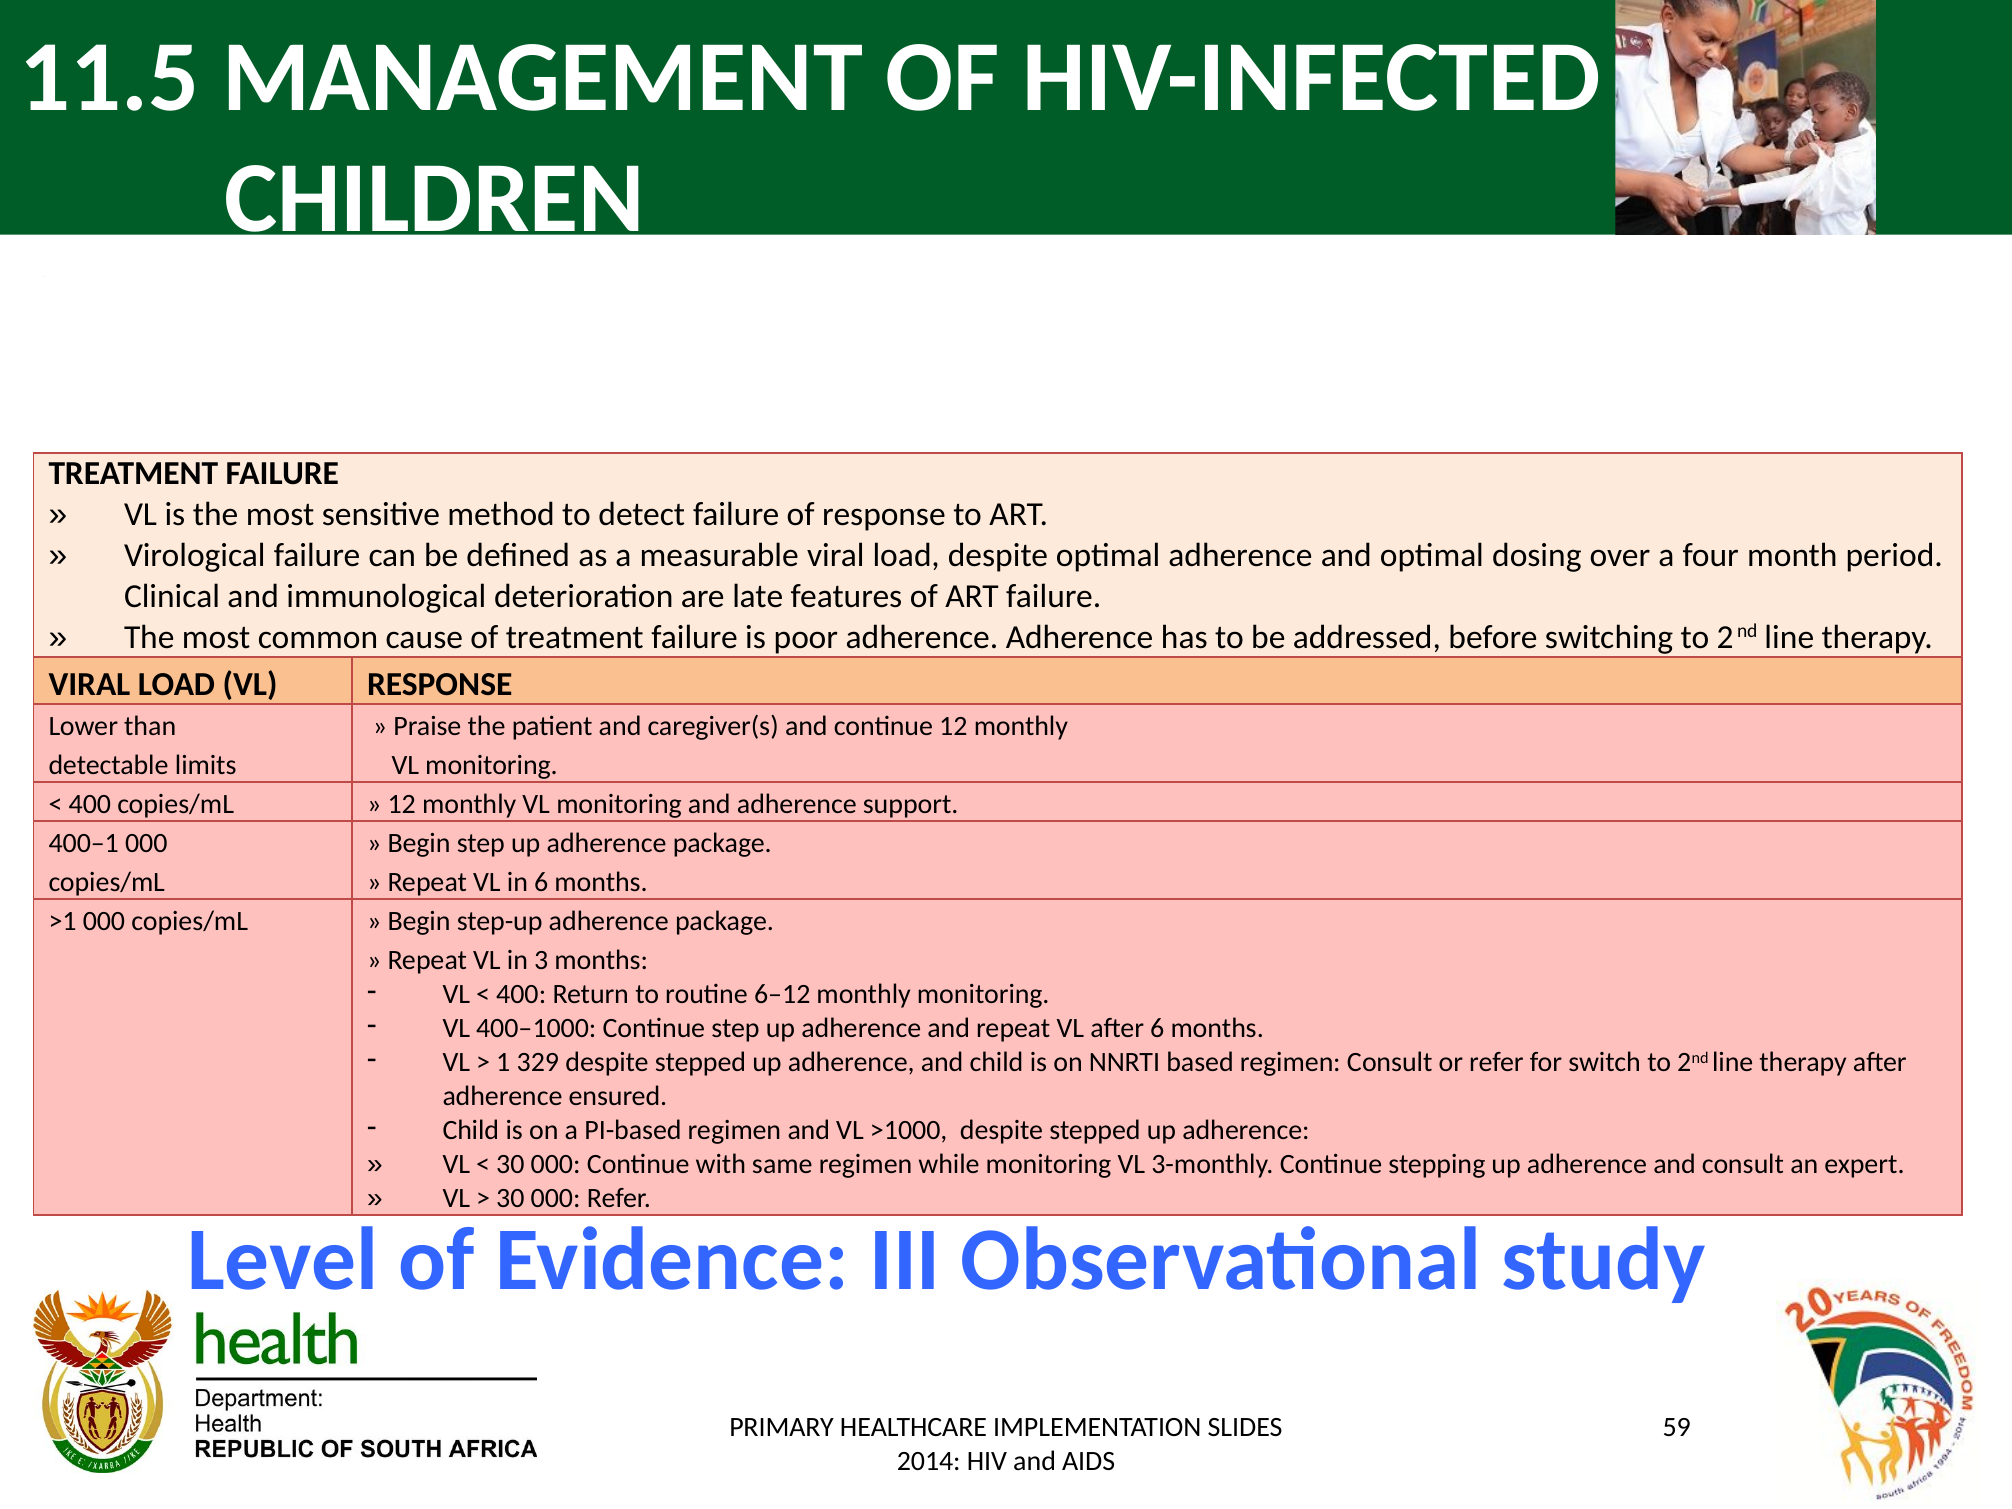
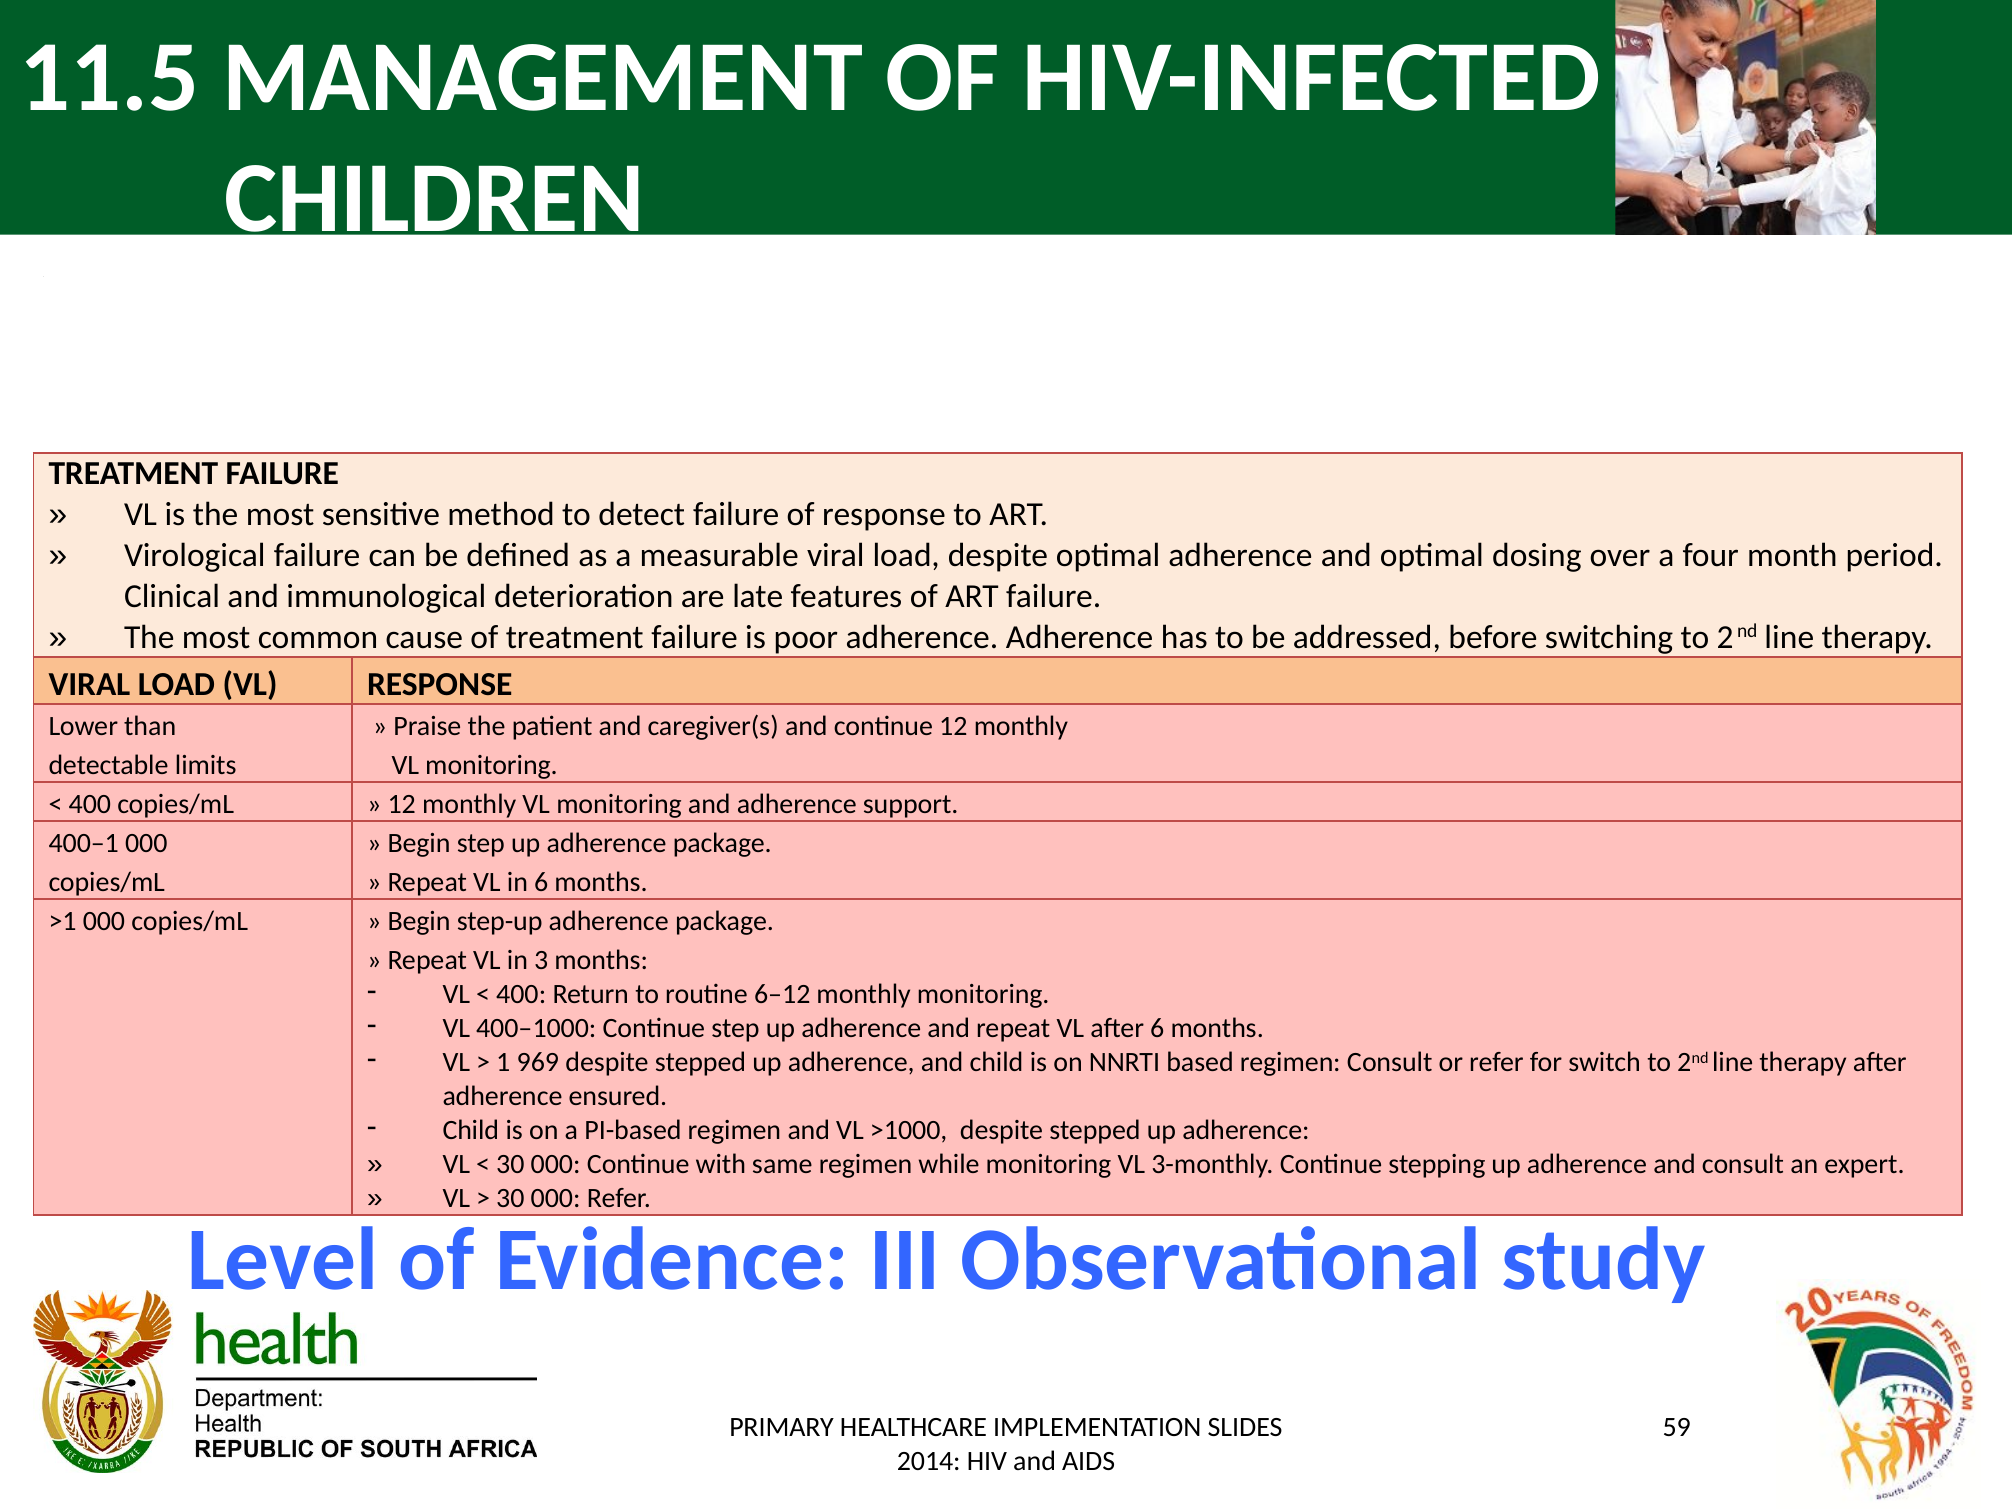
329: 329 -> 969
